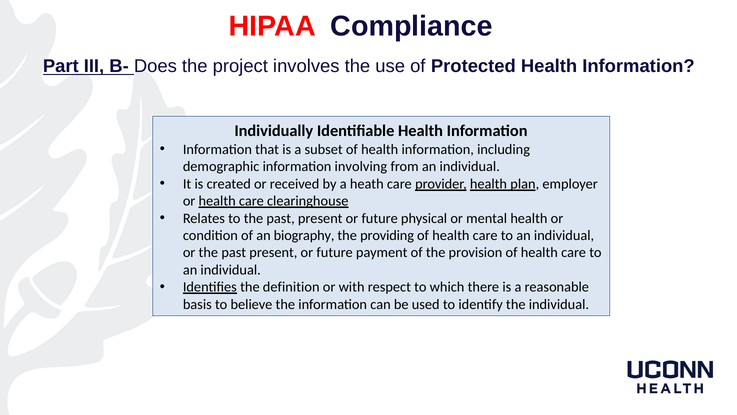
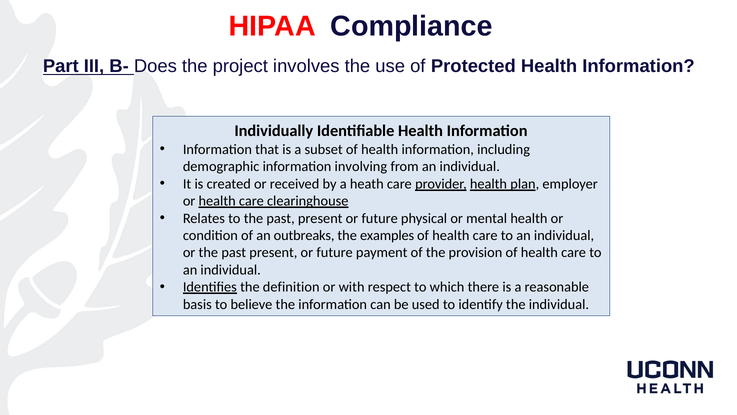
biography: biography -> outbreaks
providing: providing -> examples
